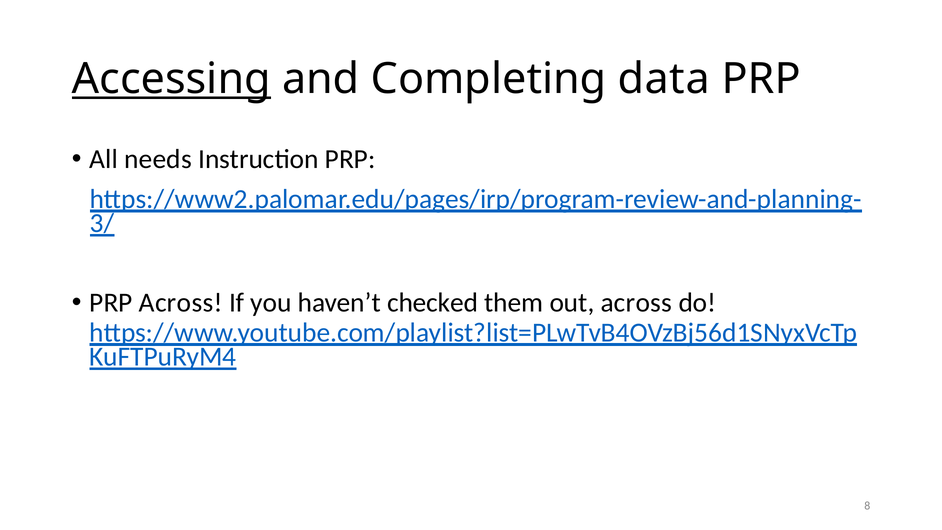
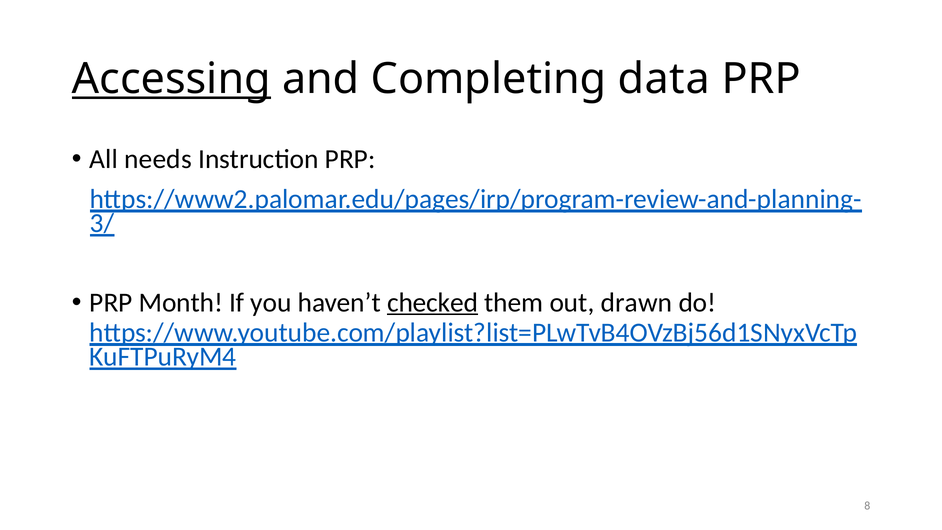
PRP Across: Across -> Month
checked underline: none -> present
out across: across -> drawn
